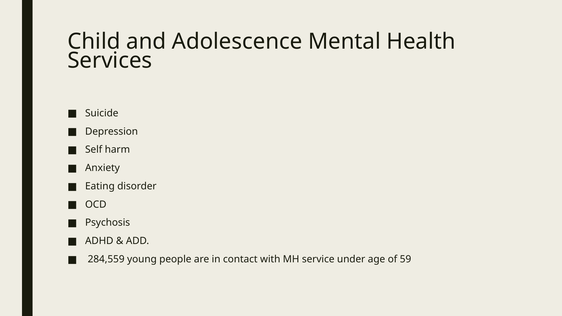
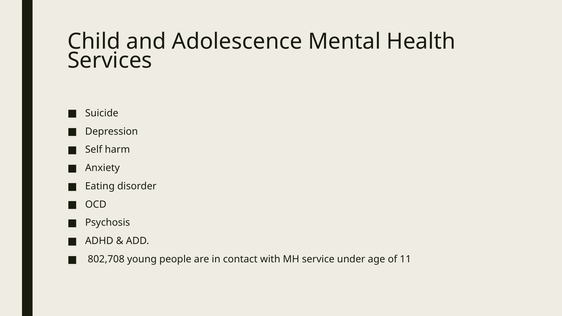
284,559: 284,559 -> 802,708
59: 59 -> 11
